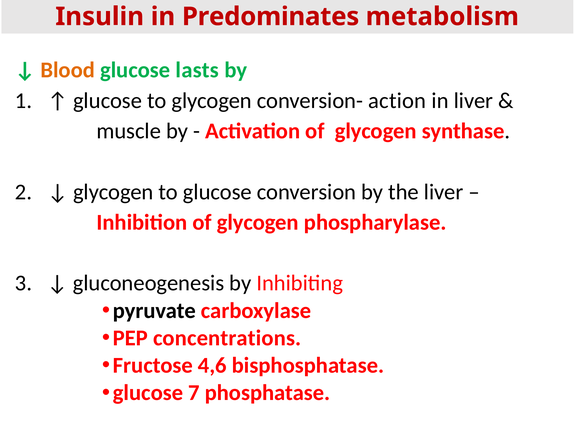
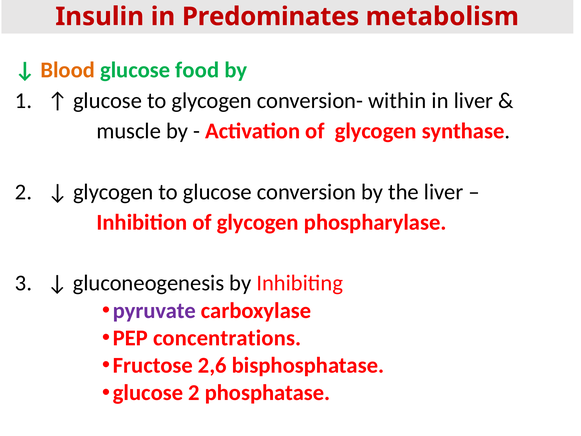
lasts: lasts -> food
action: action -> within
pyruvate colour: black -> purple
4,6: 4,6 -> 2,6
glucose 7: 7 -> 2
